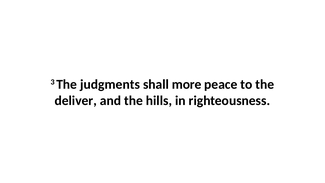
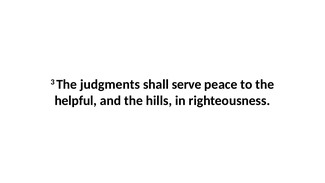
more: more -> serve
deliver: deliver -> helpful
